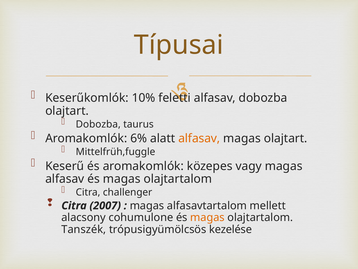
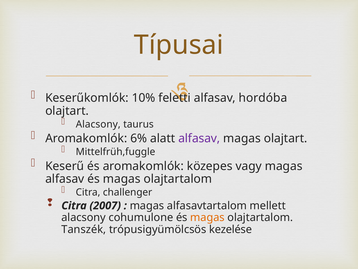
alfasav dobozba: dobozba -> hordóba
Dobozba at (98, 124): Dobozba -> Alacsony
alfasav at (199, 138) colour: orange -> purple
